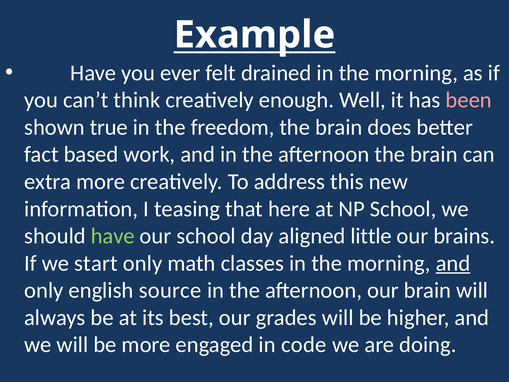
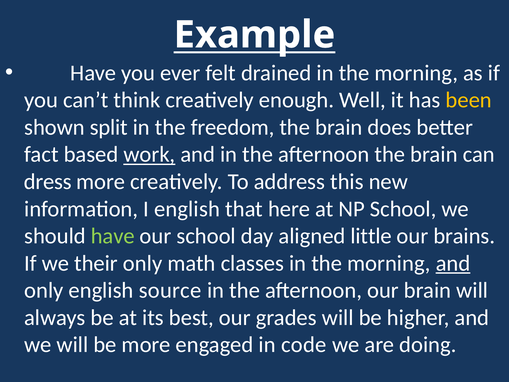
been colour: pink -> yellow
true: true -> split
work underline: none -> present
extra: extra -> dress
I teasing: teasing -> english
start: start -> their
